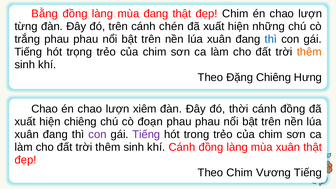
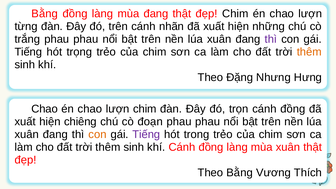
chén: chén -> nhãn
thì at (271, 39) colour: blue -> purple
Đặng Chiêng: Chiêng -> Nhưng
lượn xiêm: xiêm -> chim
thời: thời -> trọn
con at (97, 134) colour: purple -> orange
Theo Chim: Chim -> Bằng
Vương Tiếng: Tiếng -> Thích
